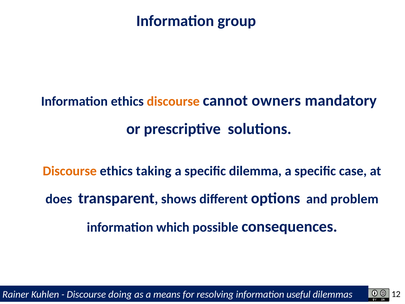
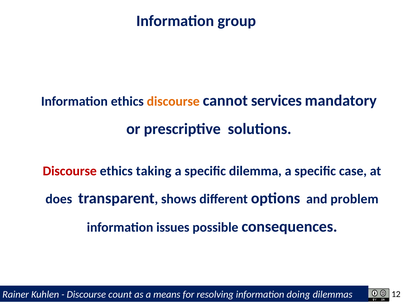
owners: owners -> services
Discourse at (70, 171) colour: orange -> red
which: which -> issues
doing: doing -> count
useful: useful -> doing
